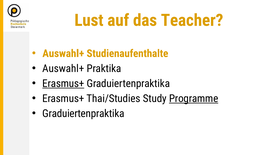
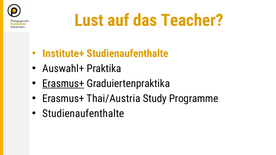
Auswahl+ at (63, 54): Auswahl+ -> Institute+
Thai/Studies: Thai/Studies -> Thai/Austria
Programme underline: present -> none
Graduiertenpraktika at (83, 114): Graduiertenpraktika -> Studienaufenthalte
